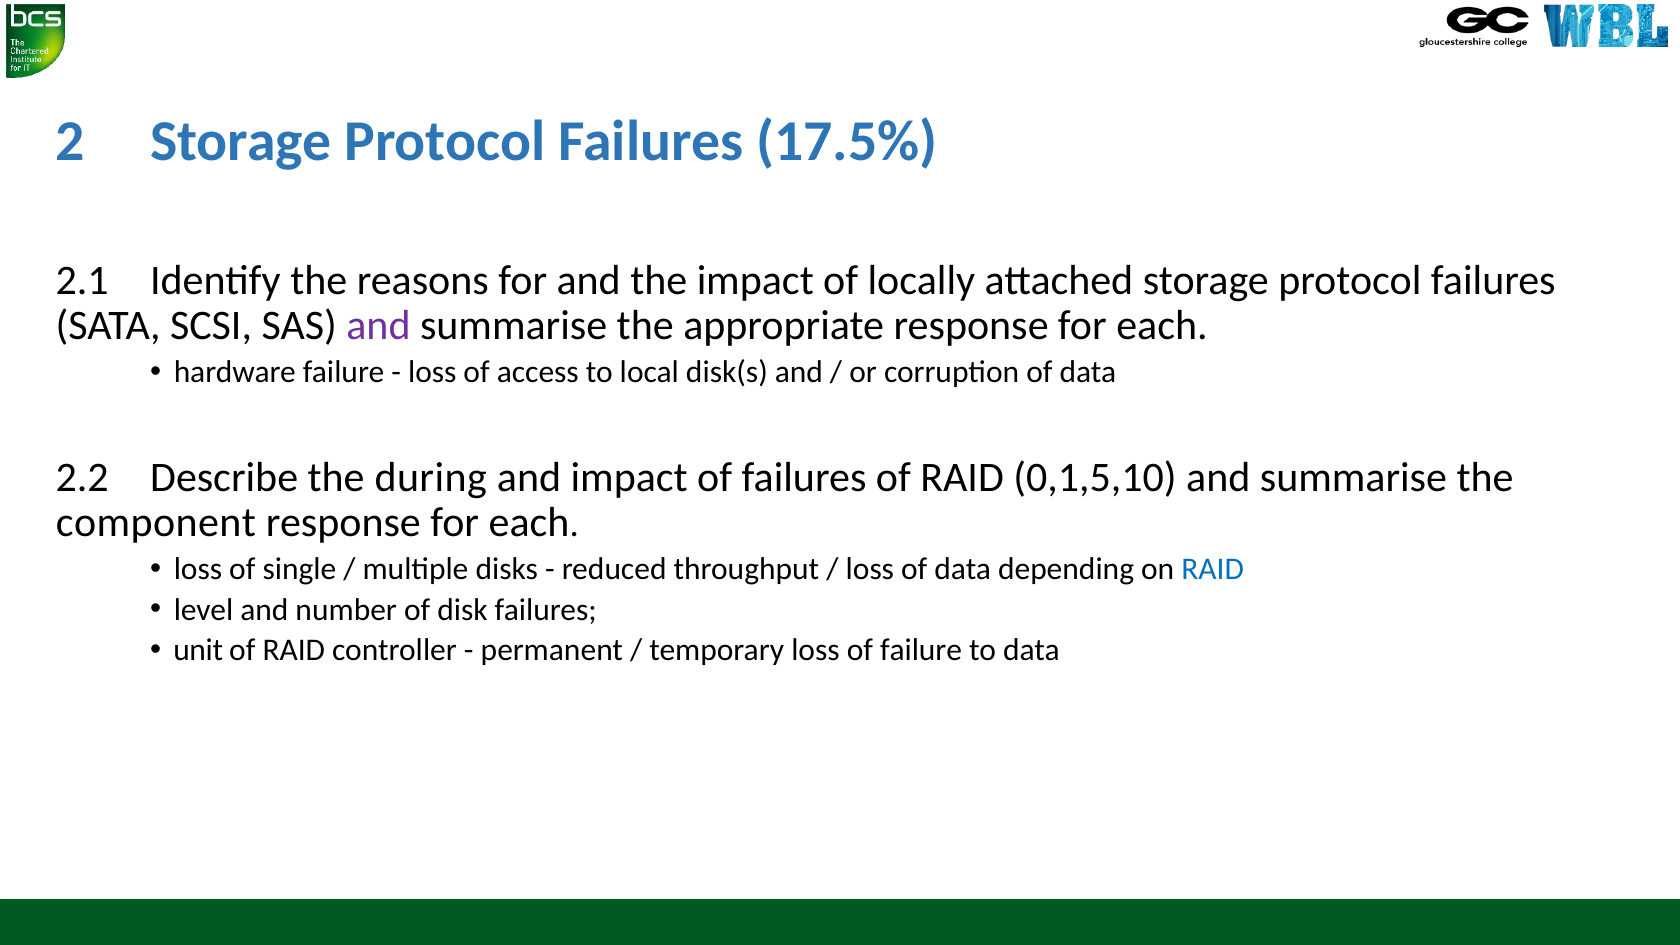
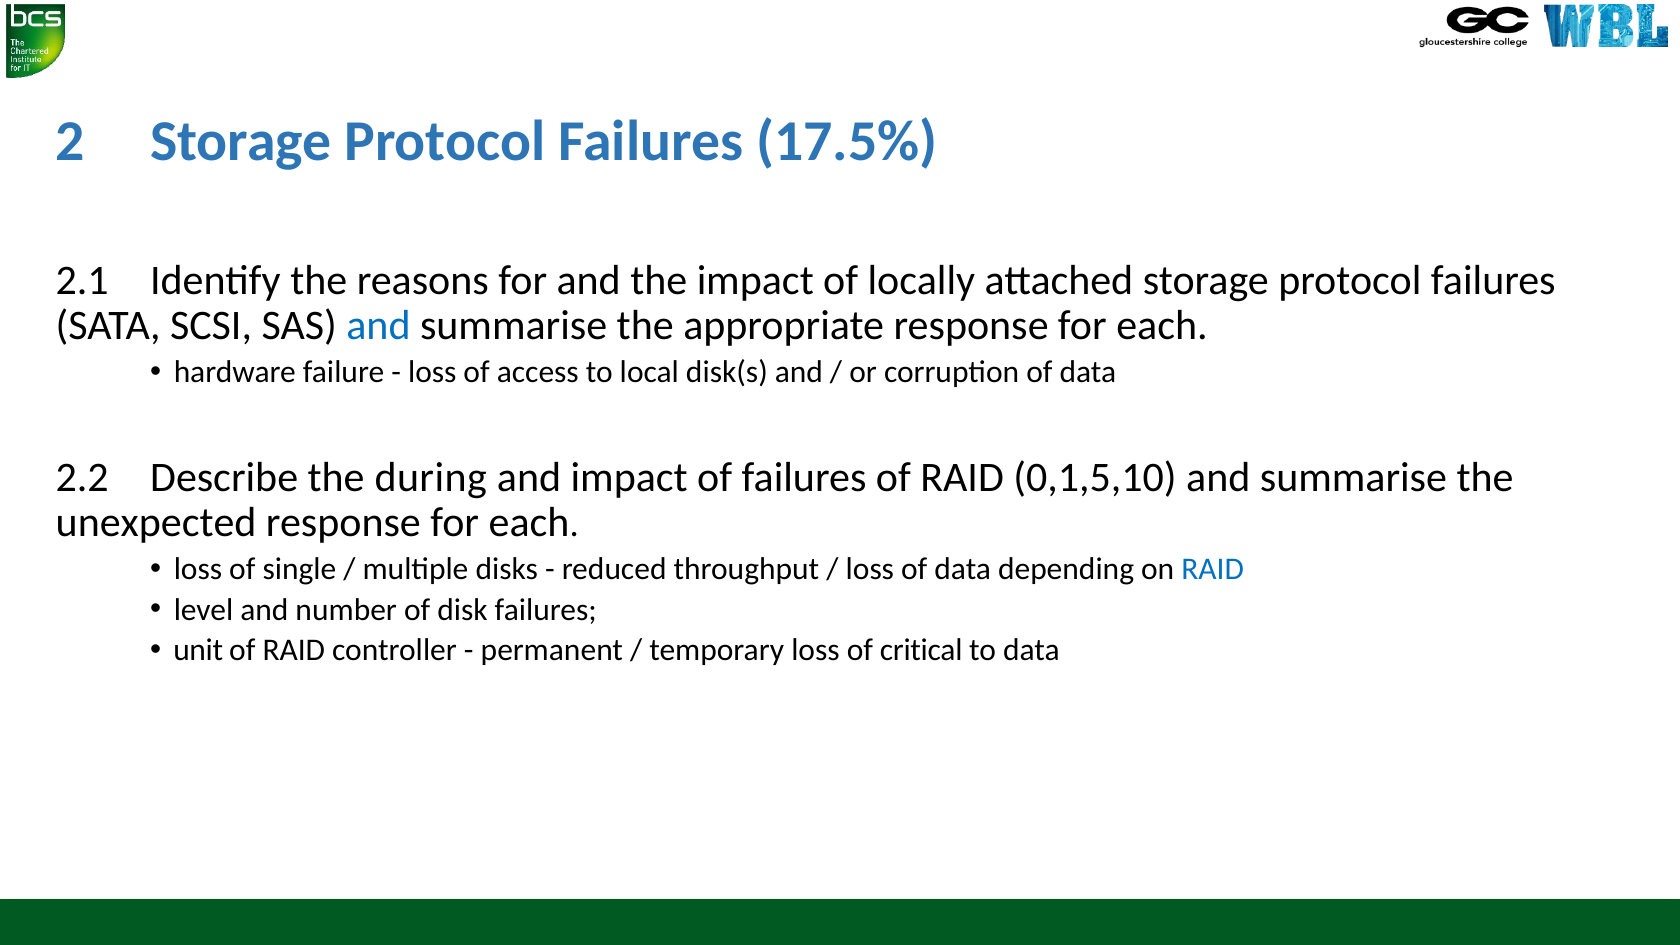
and at (378, 326) colour: purple -> blue
component: component -> unexpected
of failure: failure -> critical
